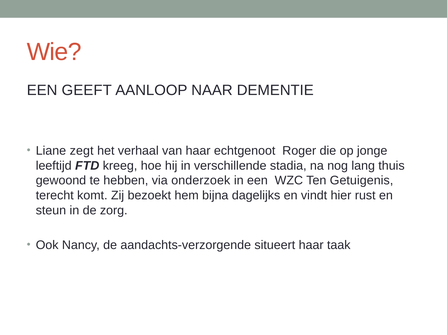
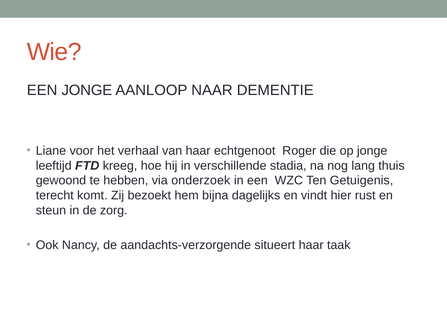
EEN GEEFT: GEEFT -> JONGE
zegt: zegt -> voor
